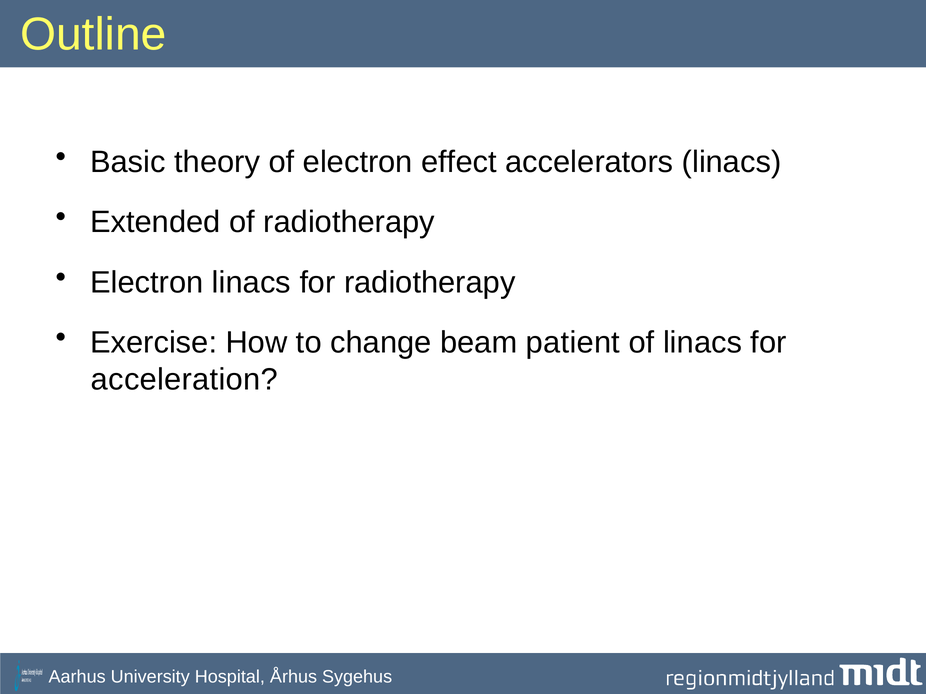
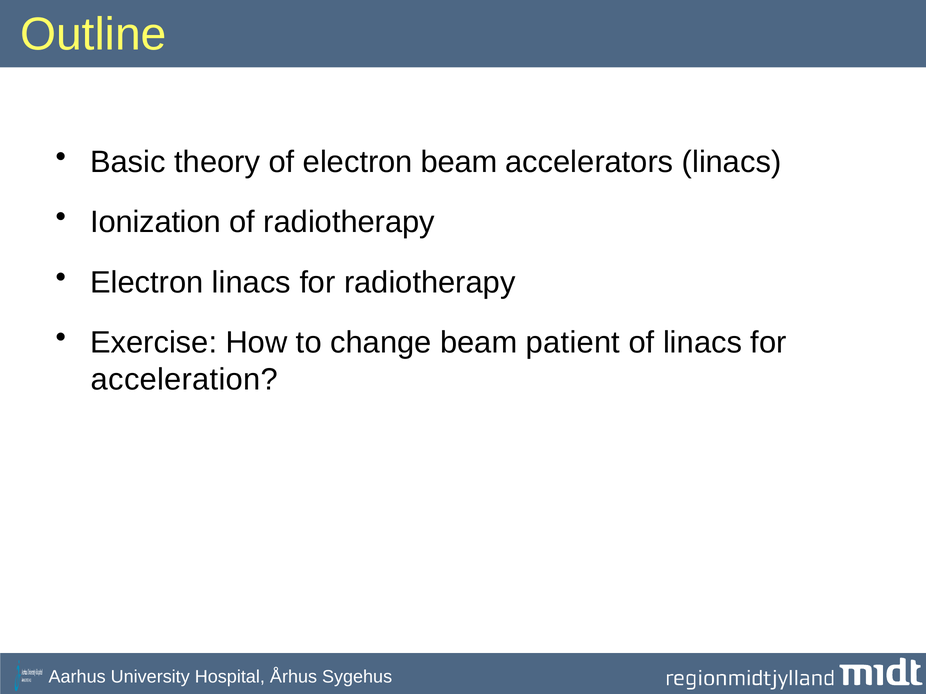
electron effect: effect -> beam
Extended: Extended -> Ionization
